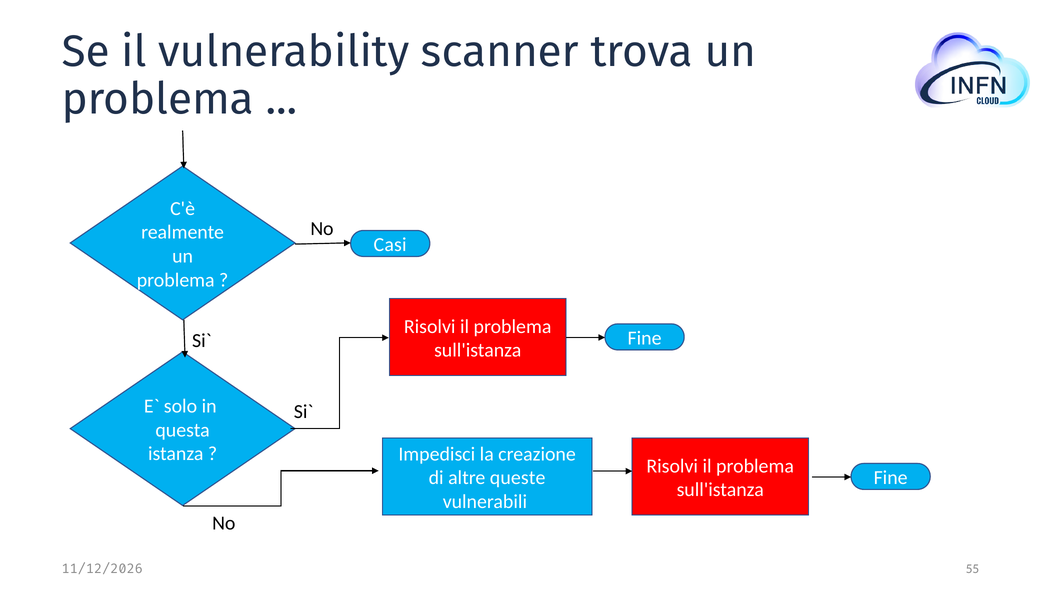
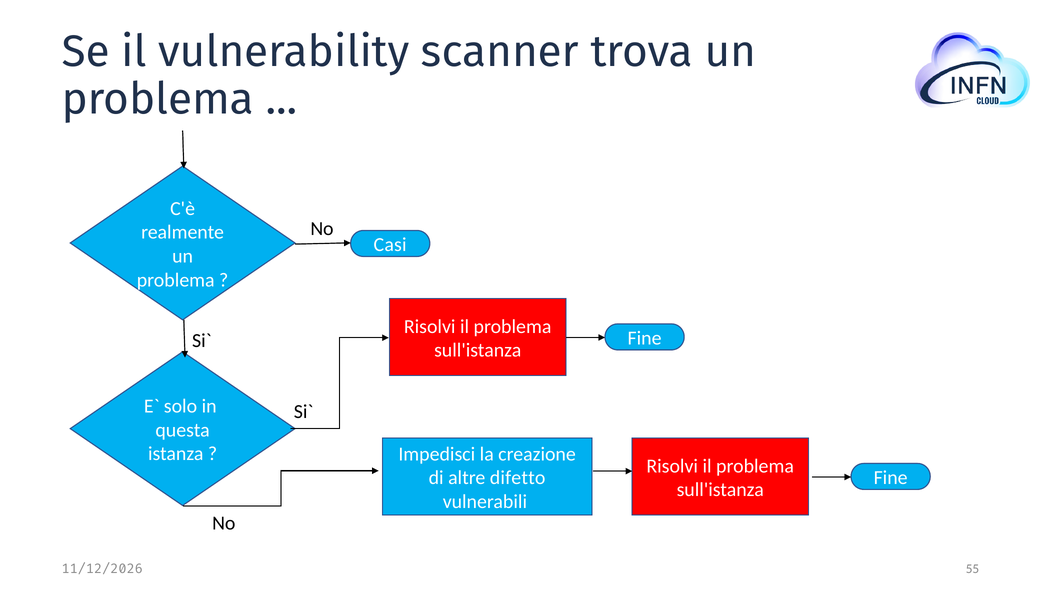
queste: queste -> difetto
